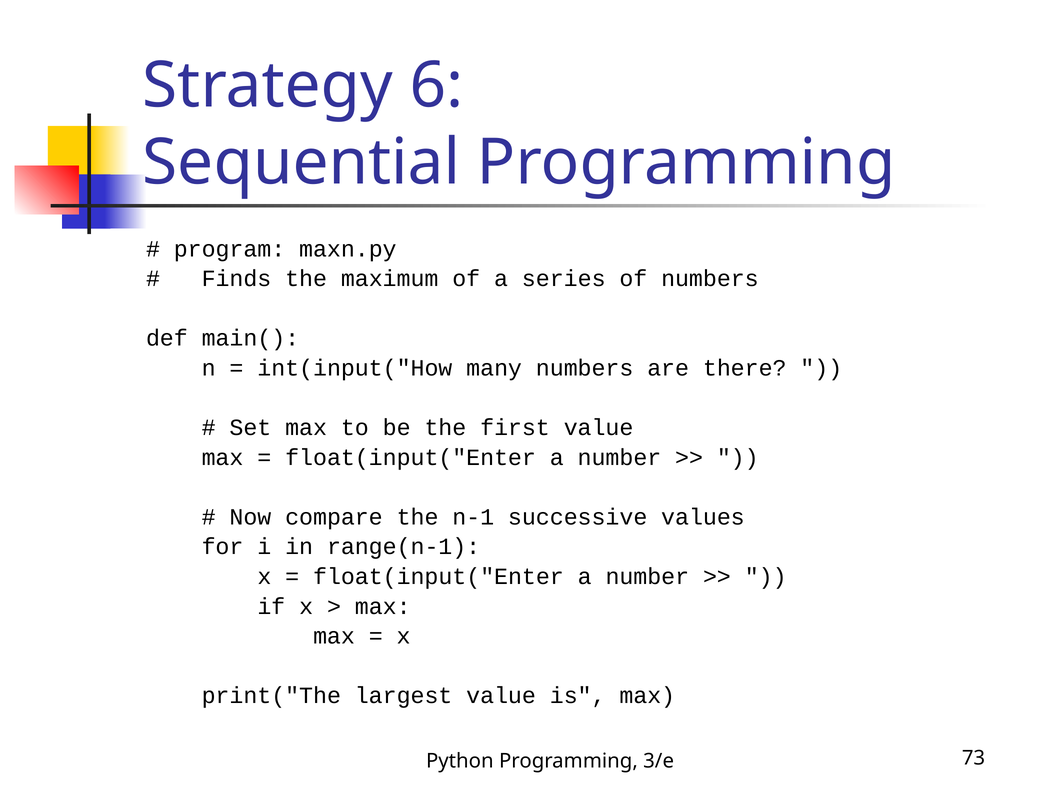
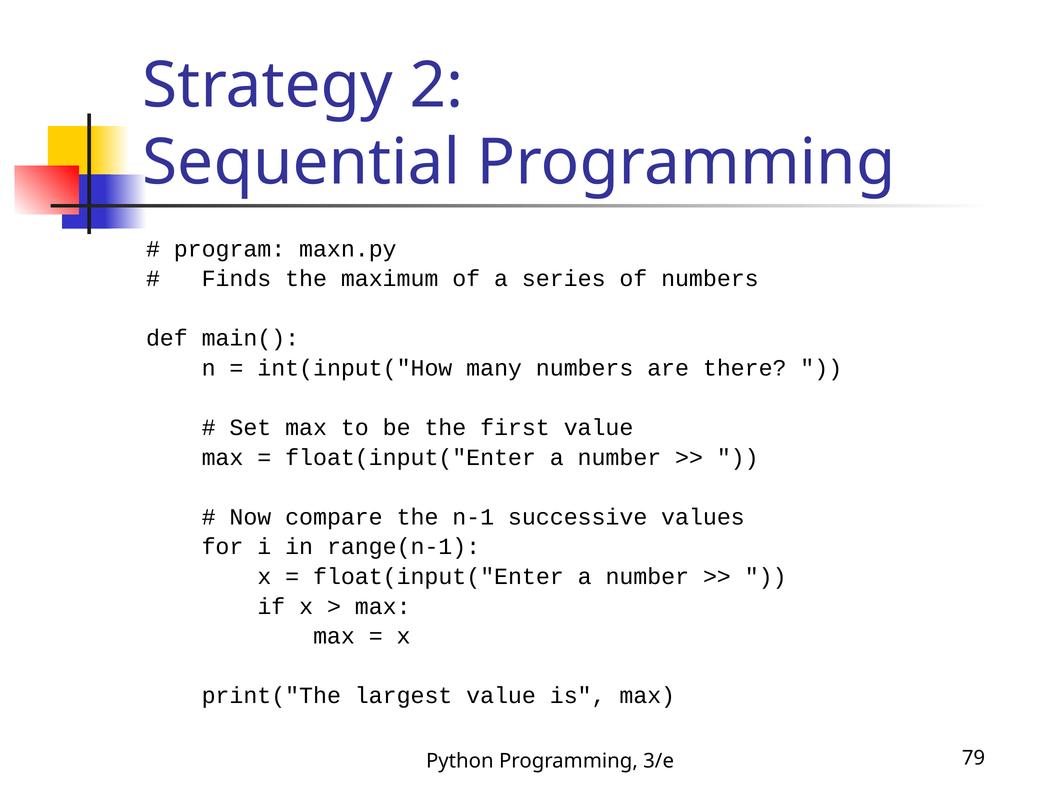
6: 6 -> 2
73: 73 -> 79
